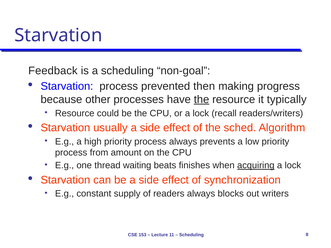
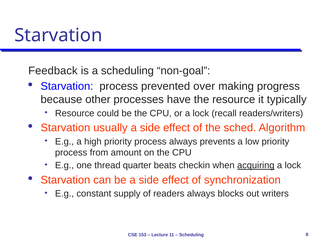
then: then -> over
the at (202, 100) underline: present -> none
waiting: waiting -> quarter
finishes: finishes -> checkin
